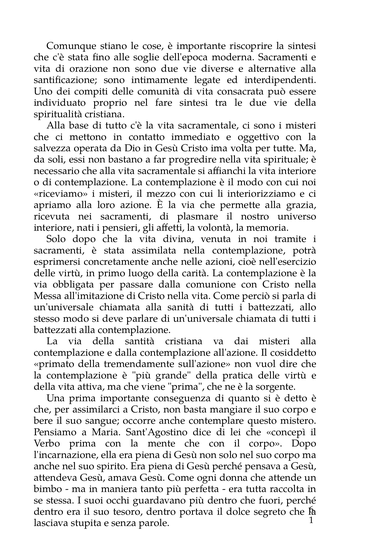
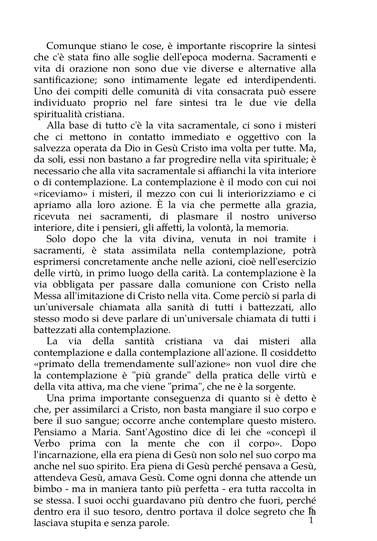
nati: nati -> dite
